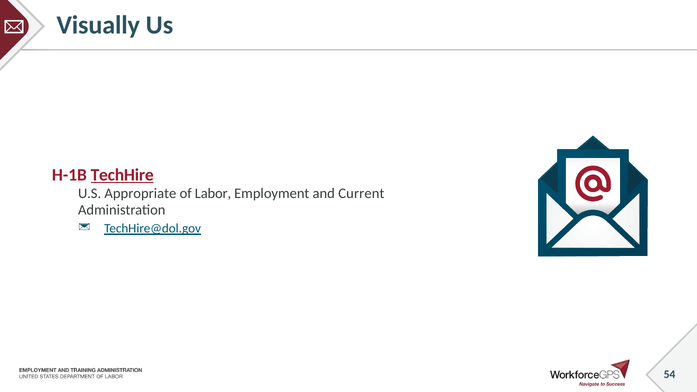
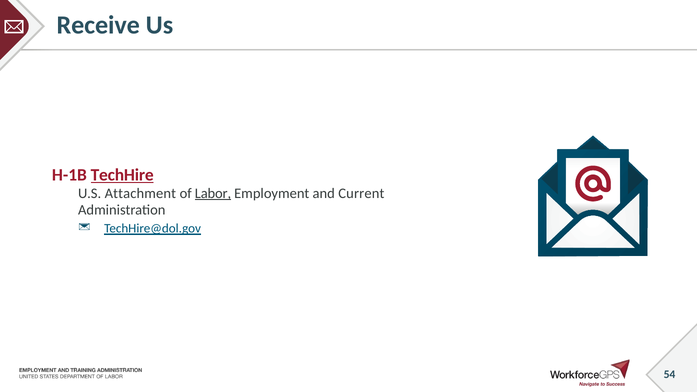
Visually: Visually -> Receive
Appropriate: Appropriate -> Attachment
Labor underline: none -> present
